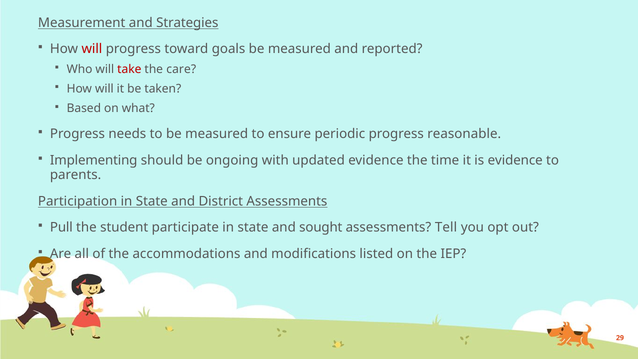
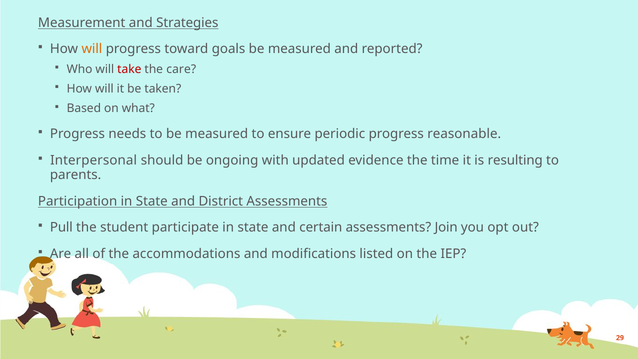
will at (92, 49) colour: red -> orange
Implementing: Implementing -> Interpersonal
is evidence: evidence -> resulting
sought: sought -> certain
Tell: Tell -> Join
